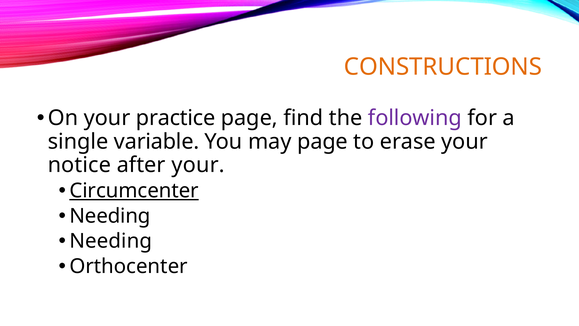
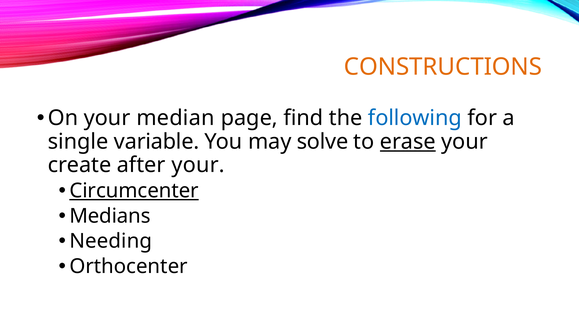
practice: practice -> median
following colour: purple -> blue
may page: page -> solve
erase underline: none -> present
notice: notice -> create
Needing at (110, 216): Needing -> Medians
